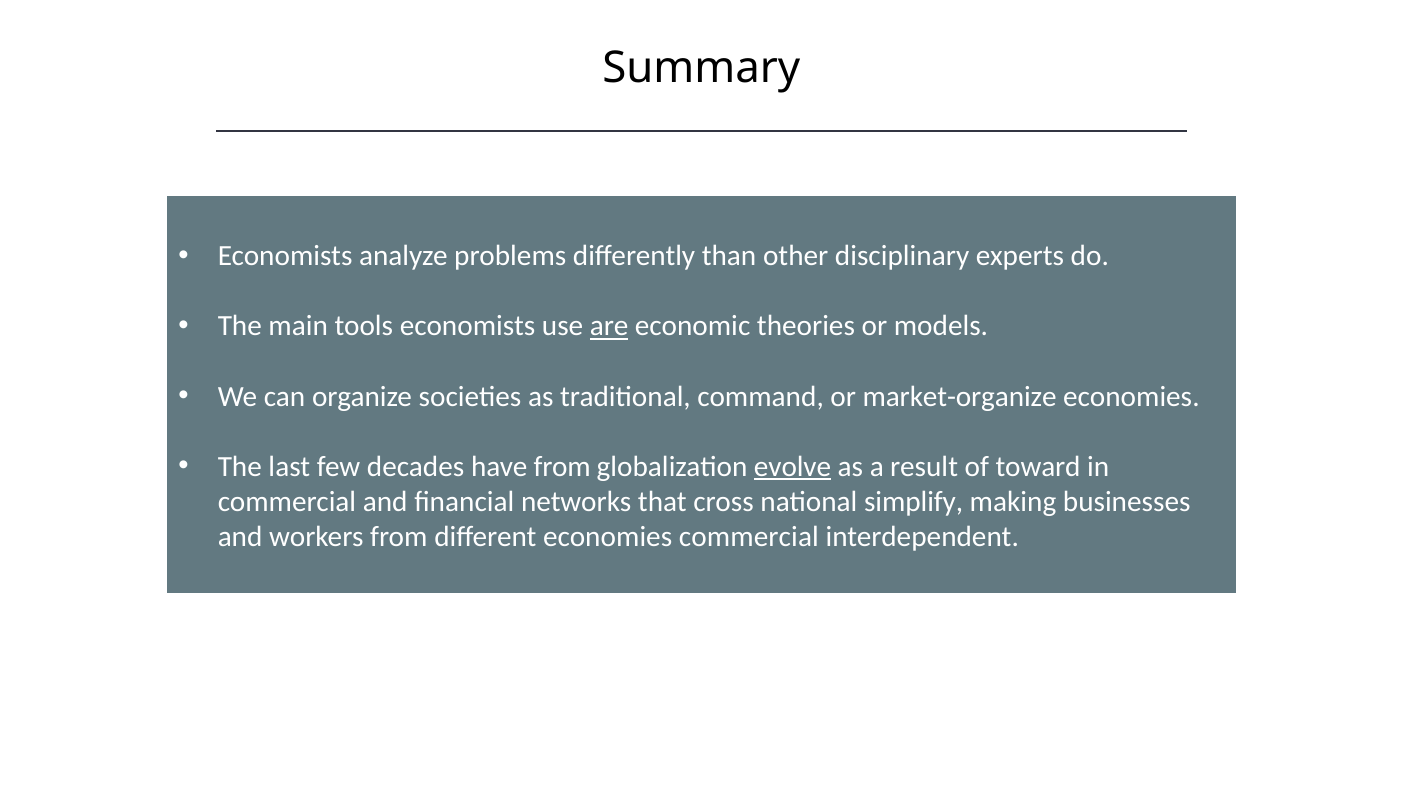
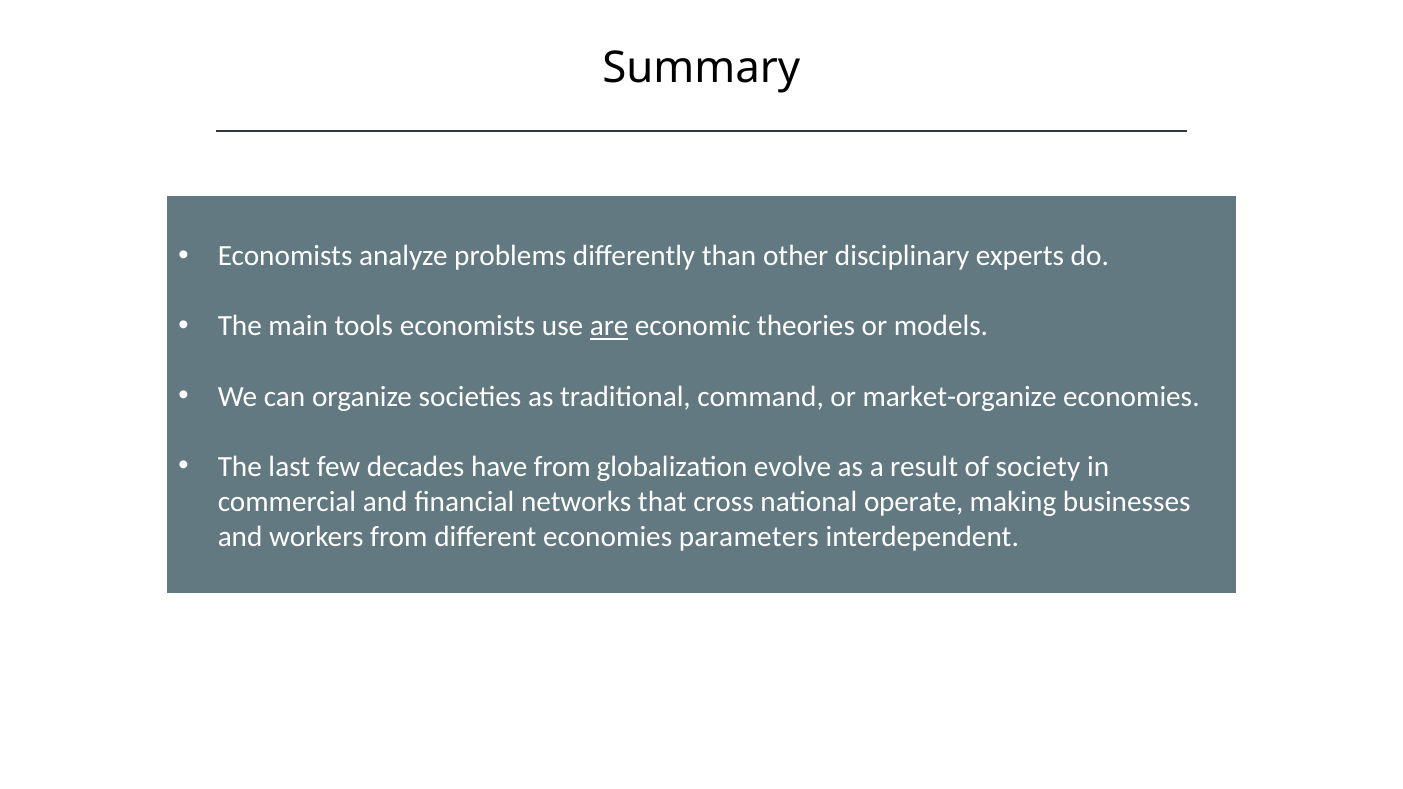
evolve underline: present -> none
toward: toward -> society
simplify: simplify -> operate
economies commercial: commercial -> parameters
